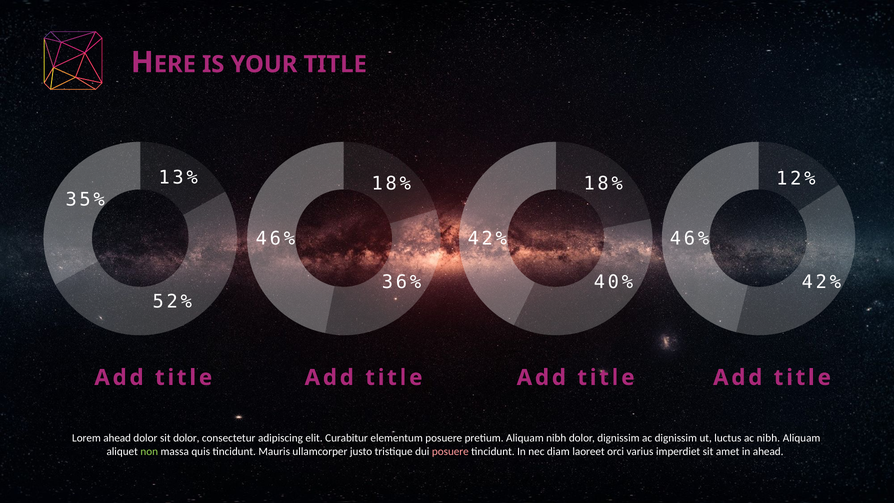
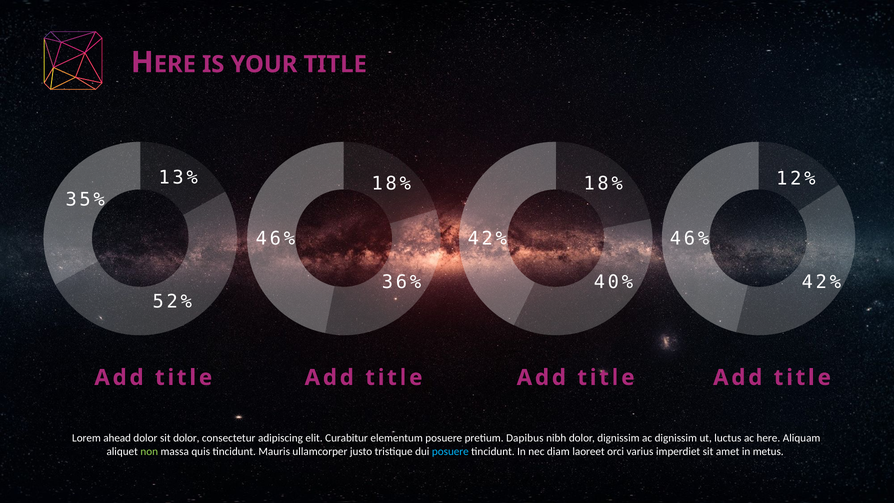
pretium Aliquam: Aliquam -> Dapibus
ac nibh: nibh -> here
posuere at (450, 451) colour: pink -> light blue
in ahead: ahead -> metus
